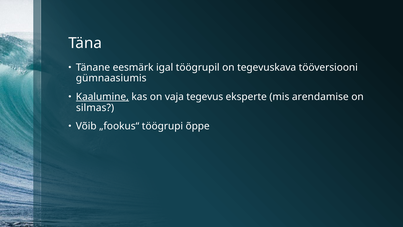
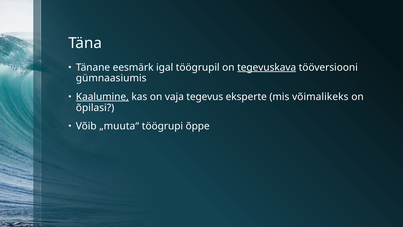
tegevuskava underline: none -> present
arendamise: arendamise -> võimalikeks
silmas: silmas -> õpilasi
„fookus“: „fookus“ -> „muuta“
